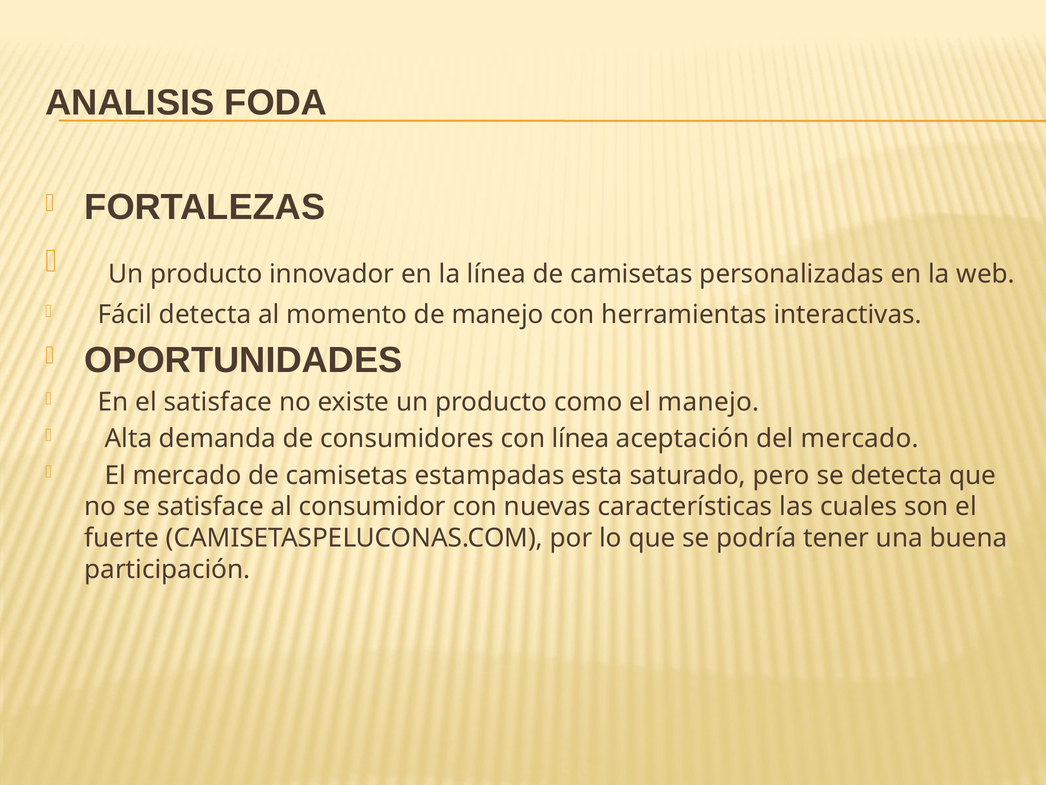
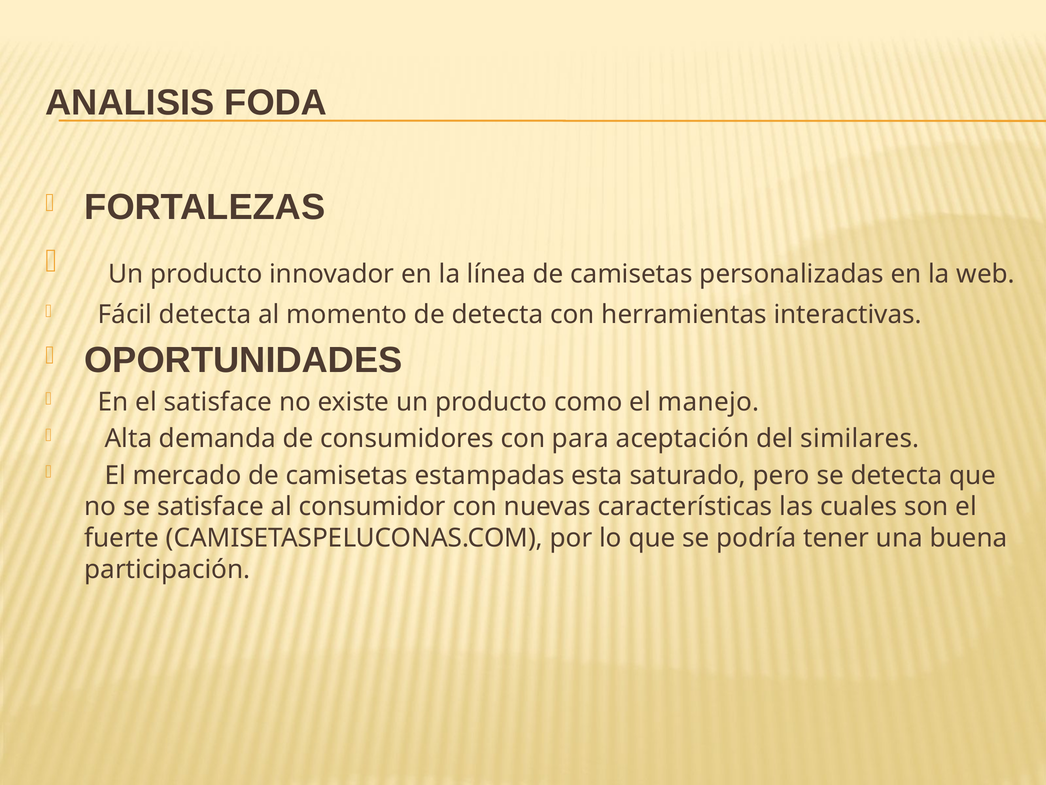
de manejo: manejo -> detecta
con línea: línea -> para
del mercado: mercado -> similares
